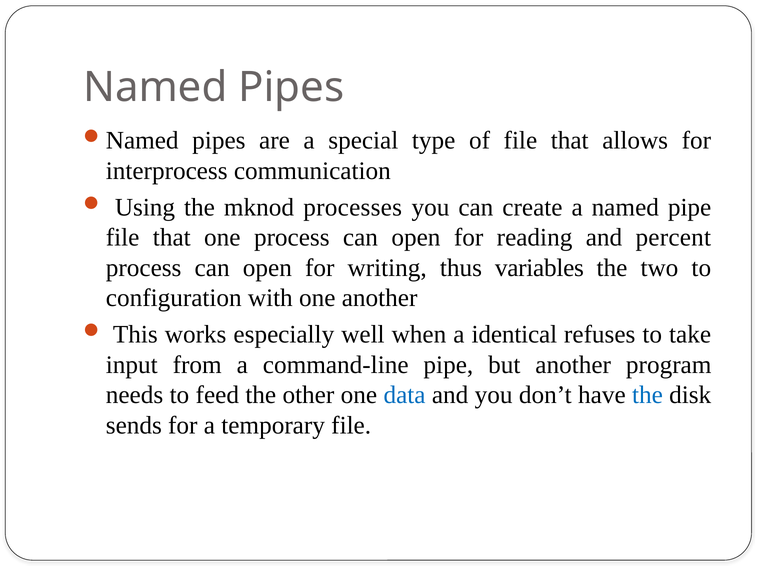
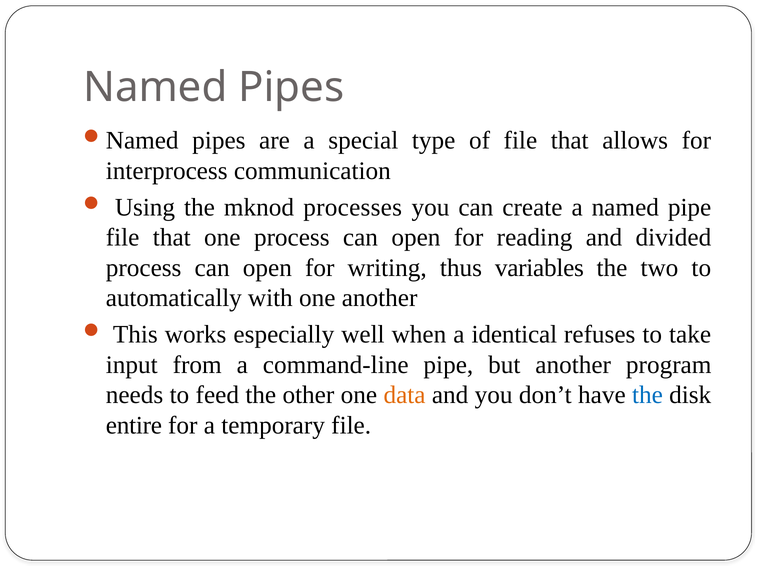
percent: percent -> divided
configuration: configuration -> automatically
data colour: blue -> orange
sends: sends -> entire
